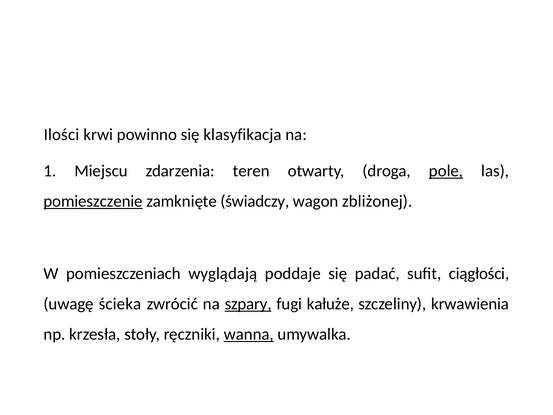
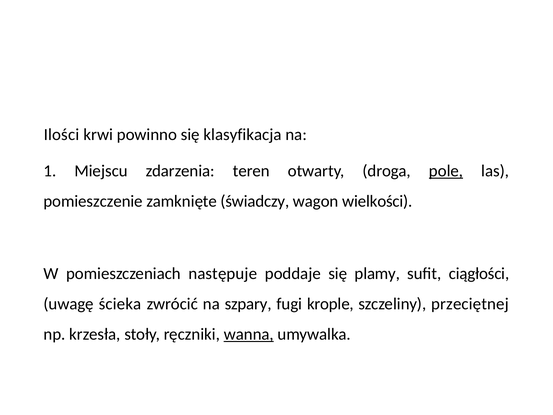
pomieszczenie underline: present -> none
zbliżonej: zbliżonej -> wielkości
wyglądają: wyglądają -> następuje
padać: padać -> plamy
szpary underline: present -> none
kałuże: kałuże -> krople
krwawienia: krwawienia -> przeciętnej
